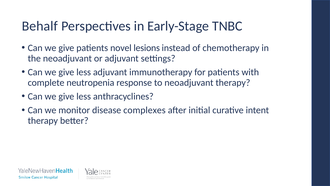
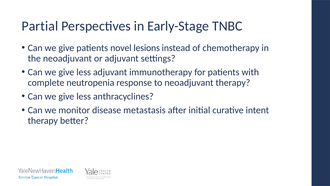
Behalf: Behalf -> Partial
complexes: complexes -> metastasis
